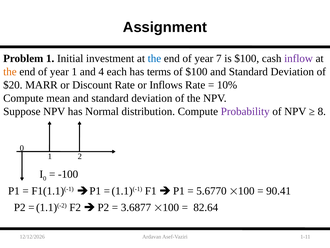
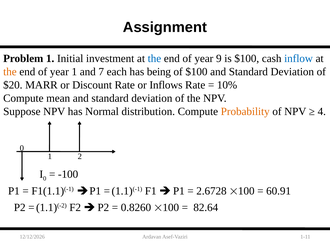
7: 7 -> 9
inflow colour: purple -> blue
4: 4 -> 7
terms: terms -> being
Probability colour: purple -> orange
8: 8 -> 4
5.6770: 5.6770 -> 2.6728
90.41: 90.41 -> 60.91
3.6877: 3.6877 -> 0.8260
